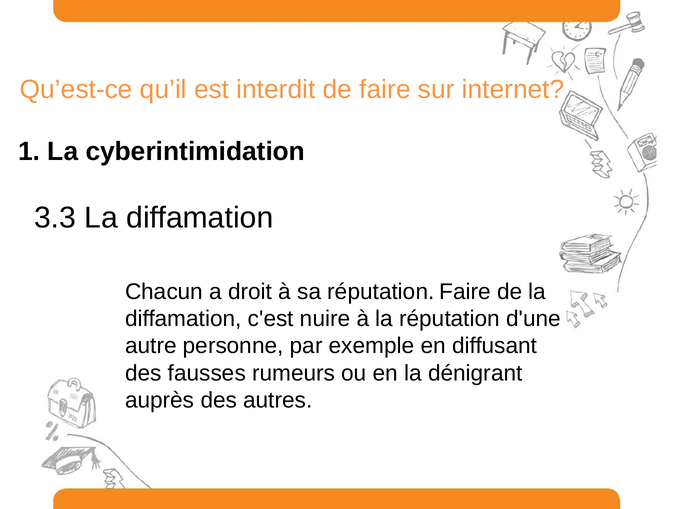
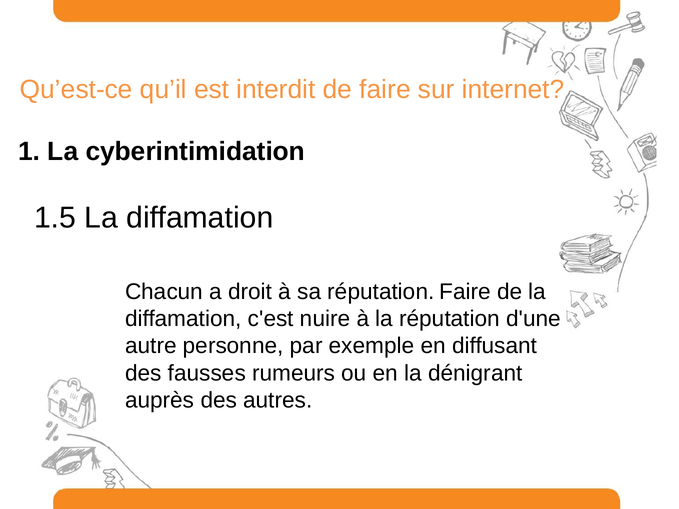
3.3: 3.3 -> 1.5
